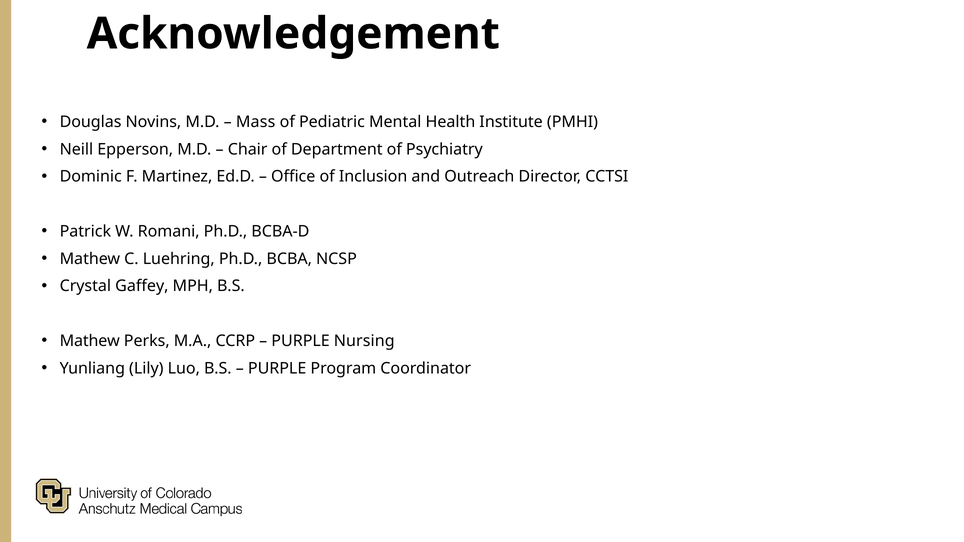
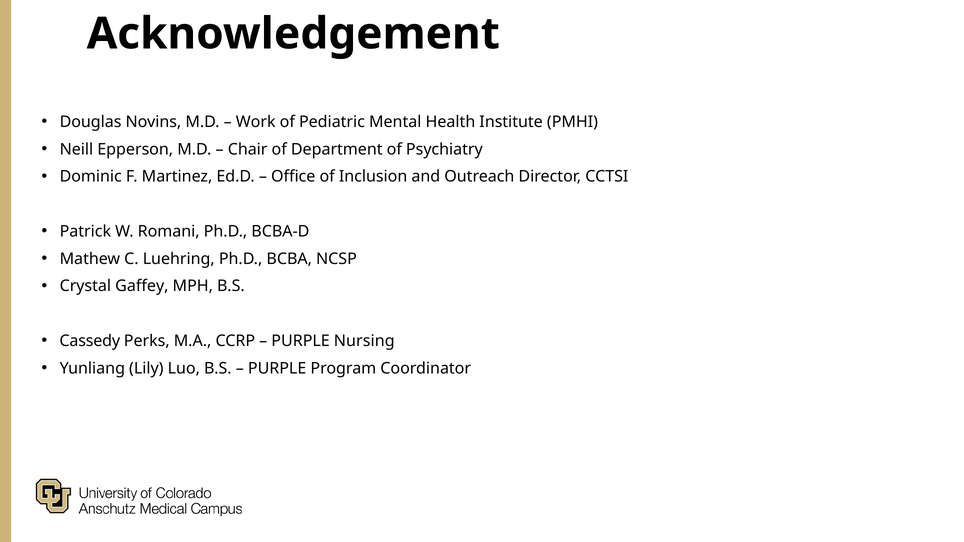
Mass: Mass -> Work
Mathew at (90, 341): Mathew -> Cassedy
